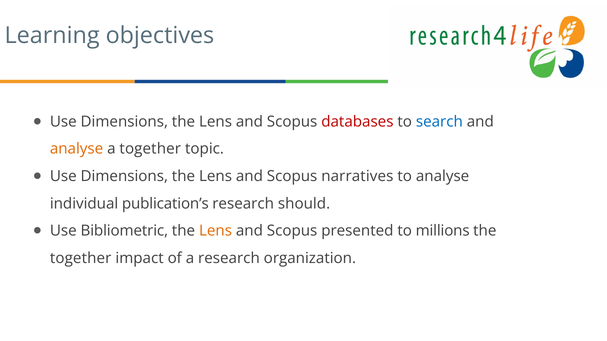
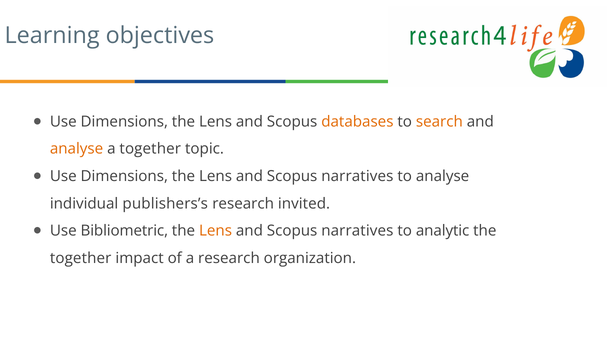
databases colour: red -> orange
search colour: blue -> orange
publication’s: publication’s -> publishers’s
should: should -> invited
presented at (357, 231): presented -> narratives
millions: millions -> analytic
